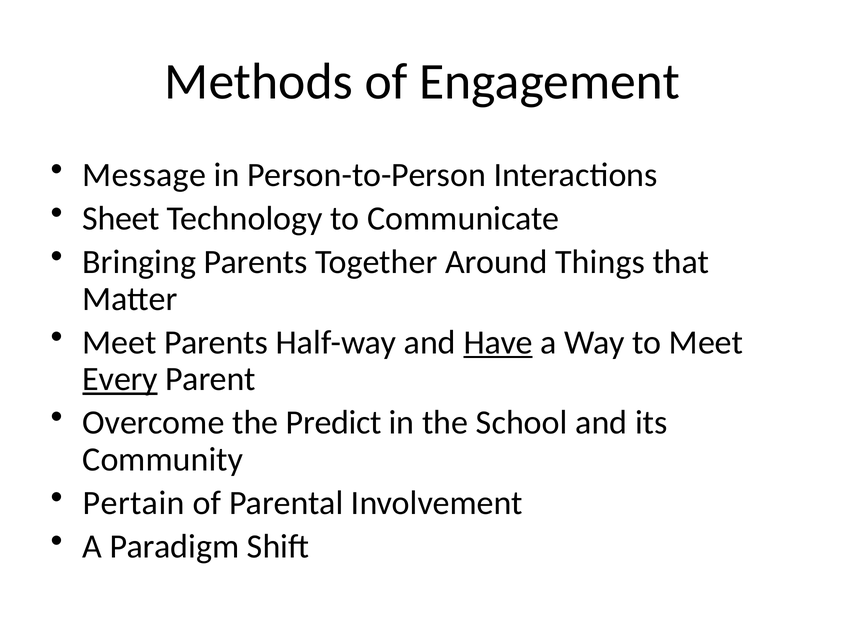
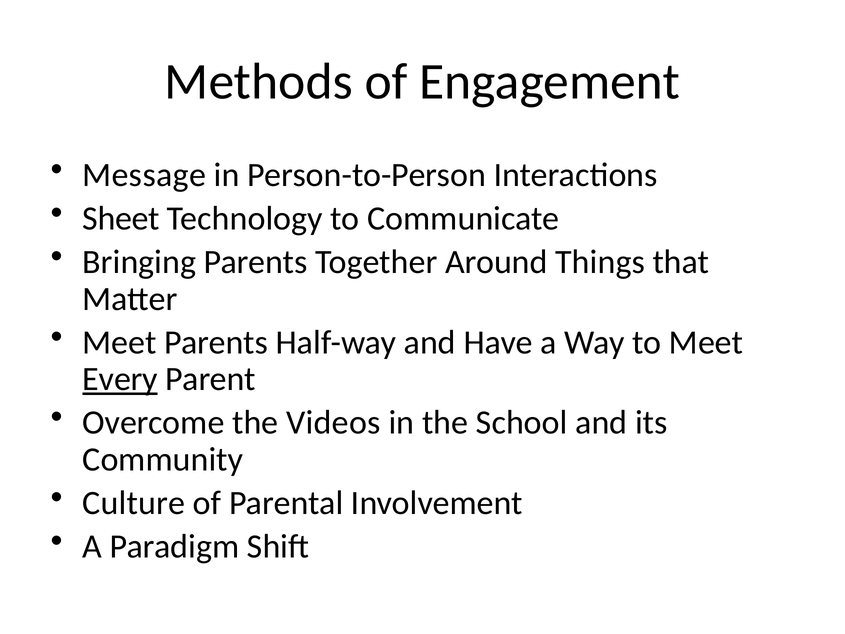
Have underline: present -> none
Predict: Predict -> Videos
Pertain: Pertain -> Culture
